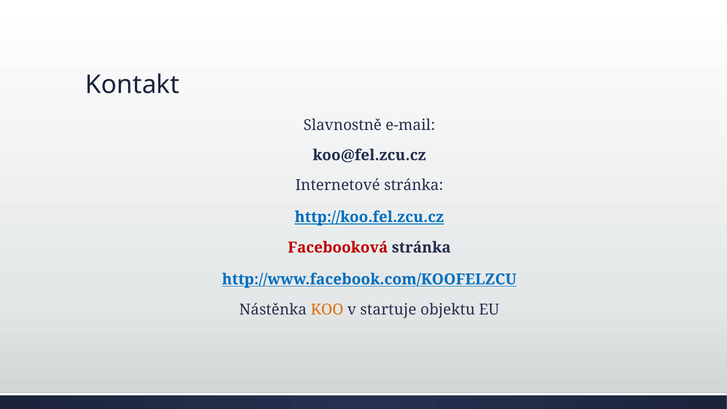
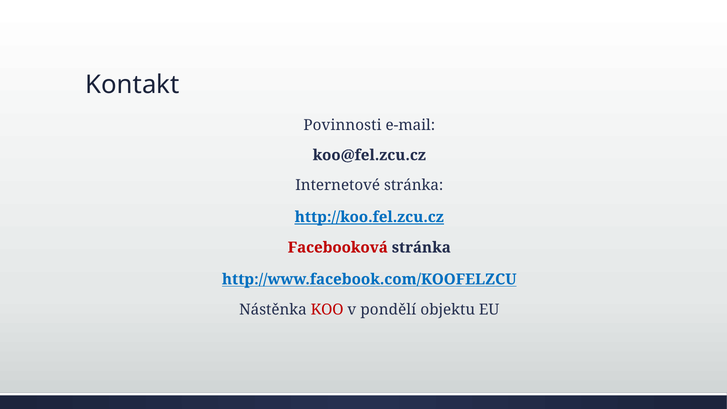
Slavnostně: Slavnostně -> Povinnosti
KOO colour: orange -> red
startuje: startuje -> pondělí
